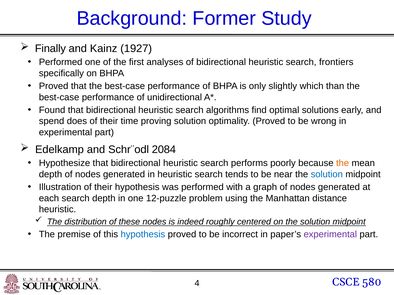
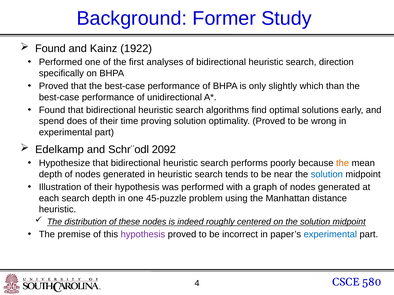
Finally at (50, 49): Finally -> Found
1927: 1927 -> 1922
frontiers: frontiers -> direction
2084: 2084 -> 2092
12-puzzle: 12-puzzle -> 45-puzzle
hypothesis at (143, 235) colour: blue -> purple
experimental at (330, 235) colour: purple -> blue
